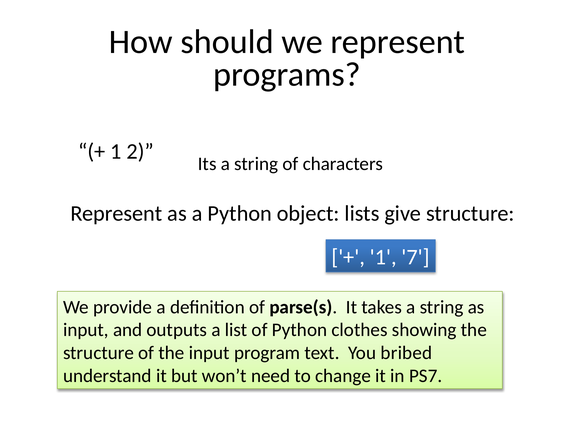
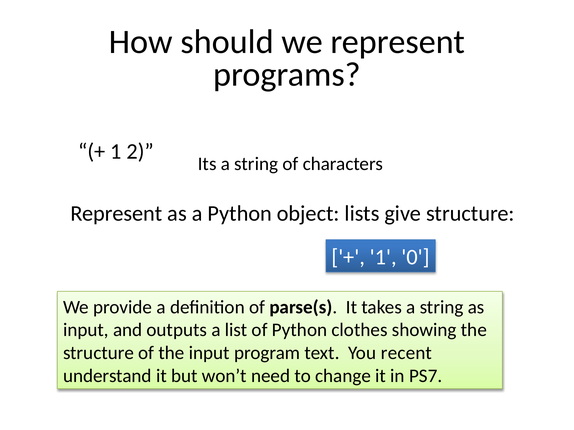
7: 7 -> 0
bribed: bribed -> recent
